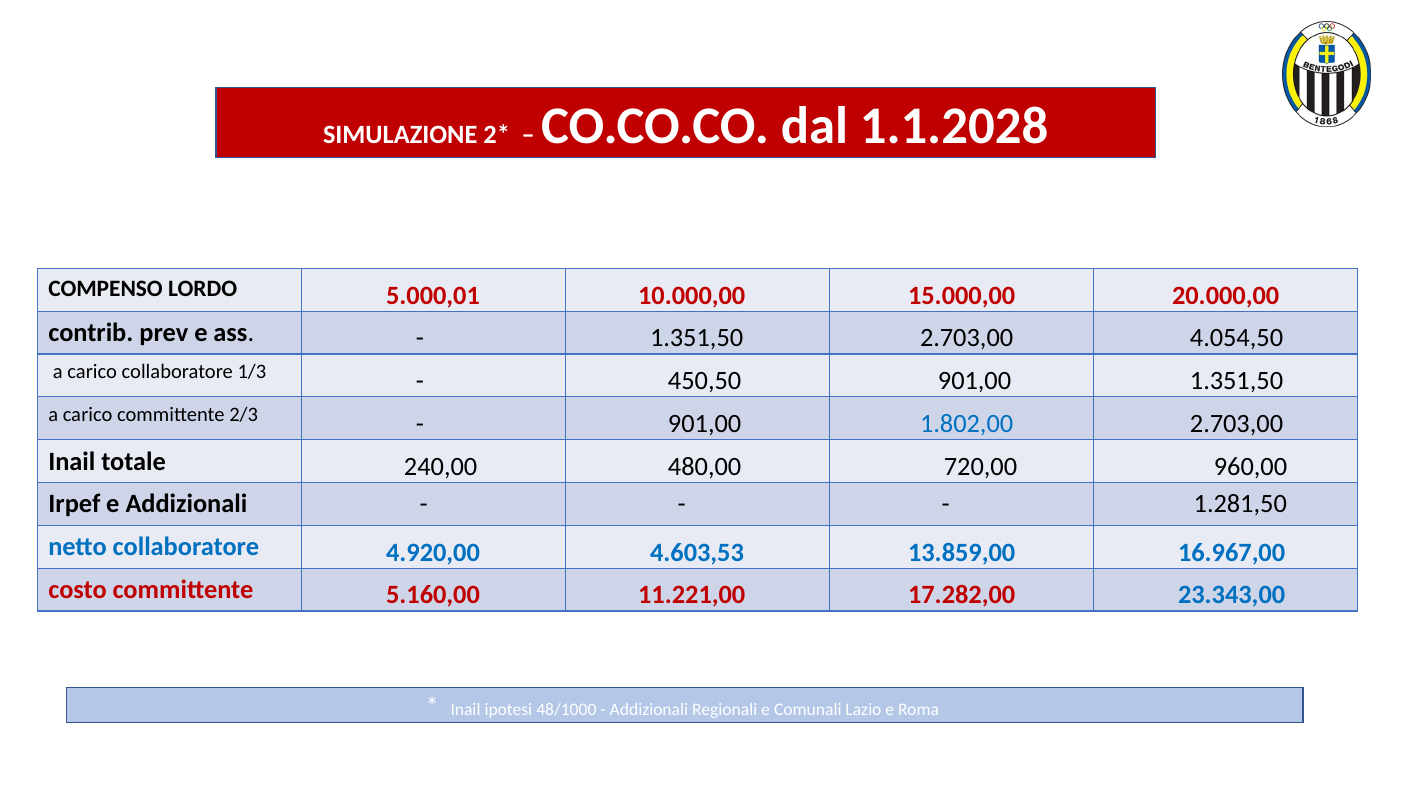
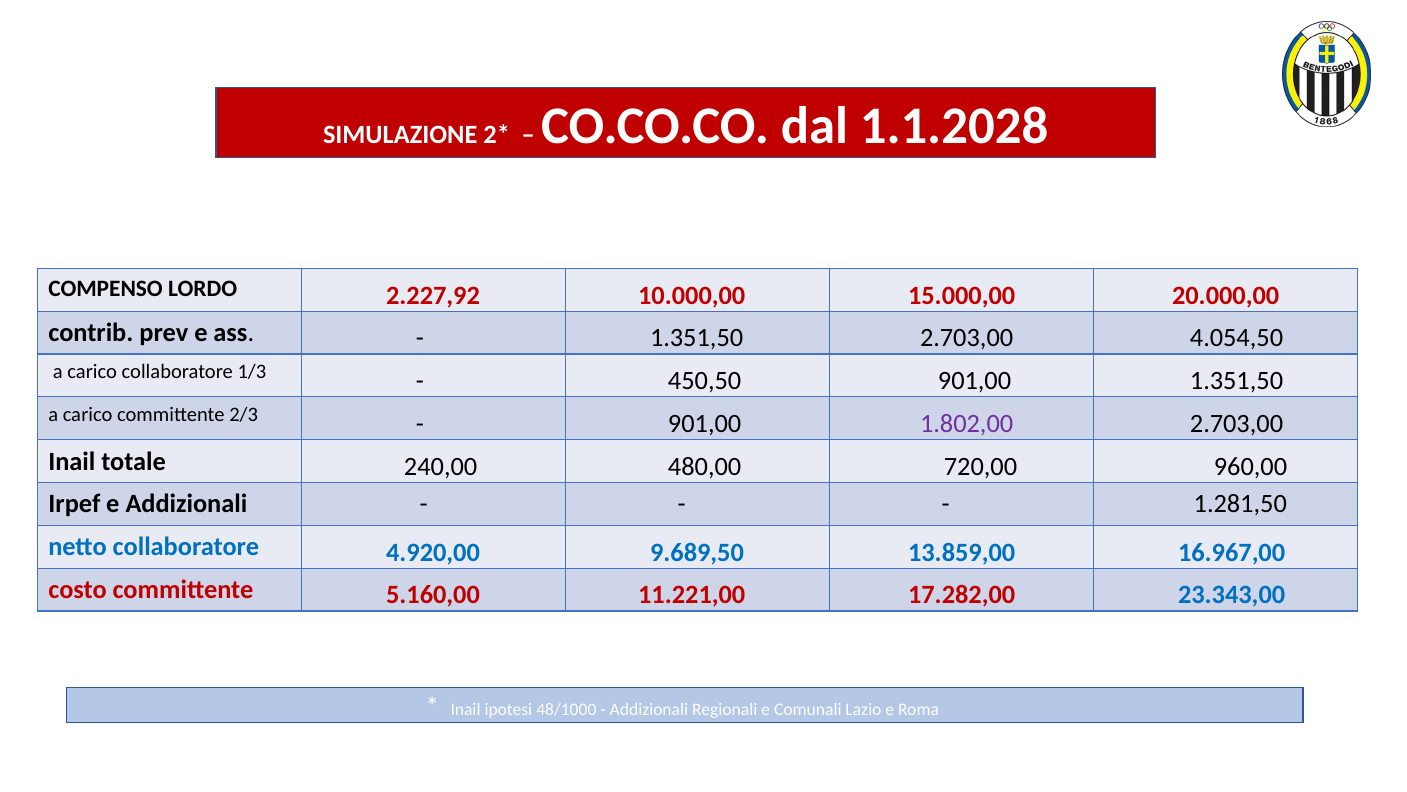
5.000,01: 5.000,01 -> 2.227,92
1.802,00 colour: blue -> purple
4.603,53: 4.603,53 -> 9.689,50
